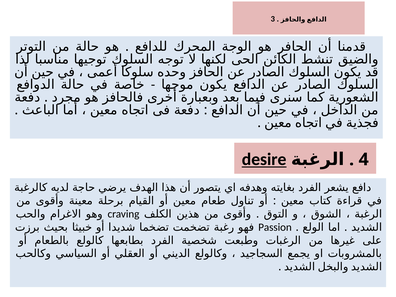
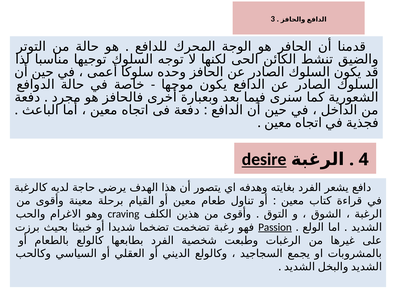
Passion underline: none -> present
